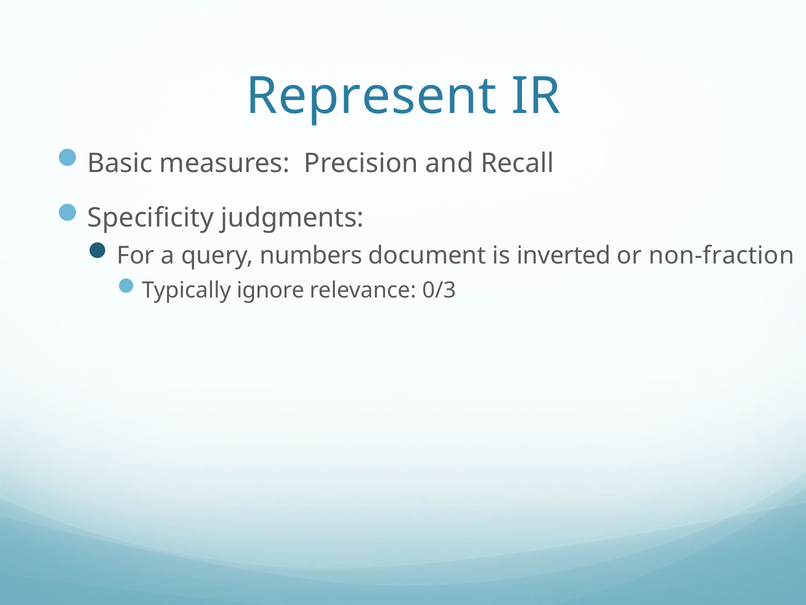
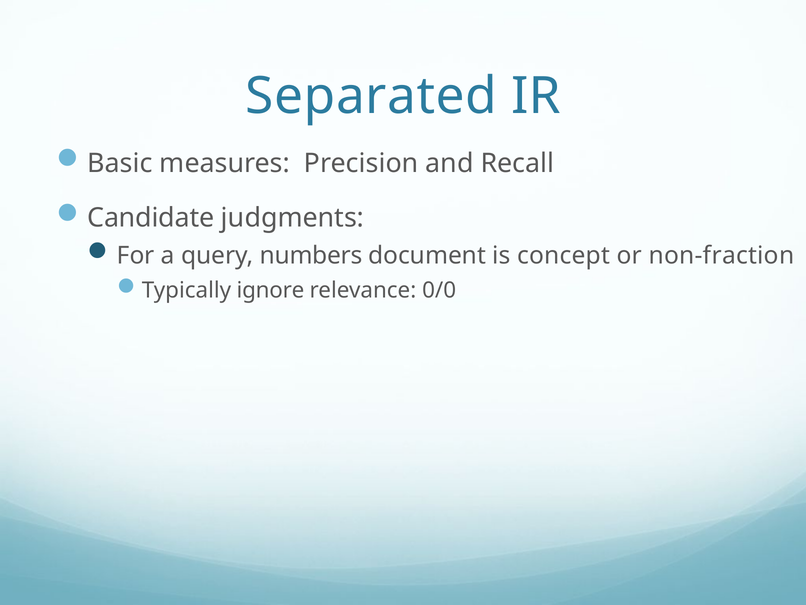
Represent: Represent -> Separated
Specificity: Specificity -> Candidate
inverted: inverted -> concept
0/3: 0/3 -> 0/0
